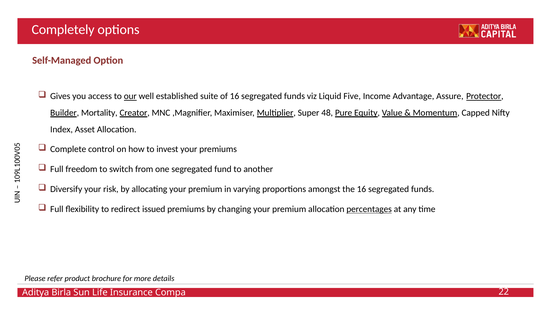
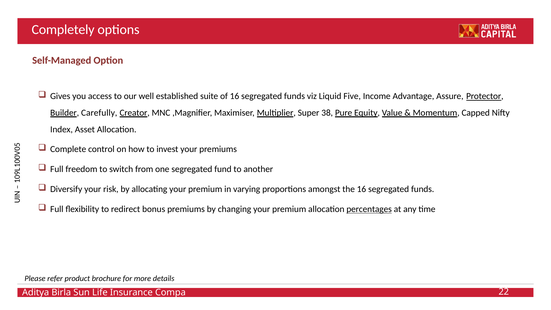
our underline: present -> none
Mortality: Mortality -> Carefully
48: 48 -> 38
issued: issued -> bonus
